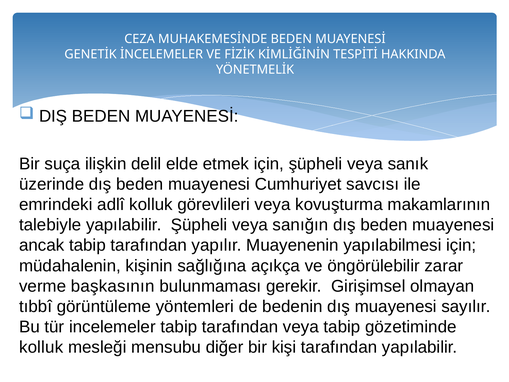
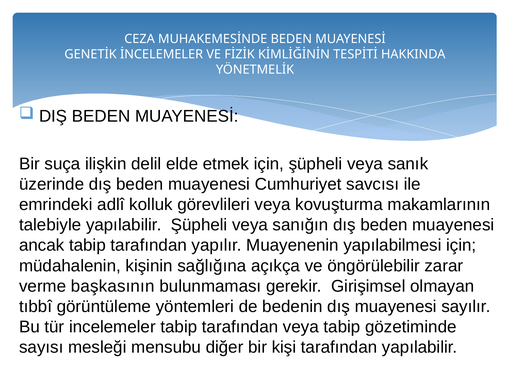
kolluk at (41, 347): kolluk -> sayısı
